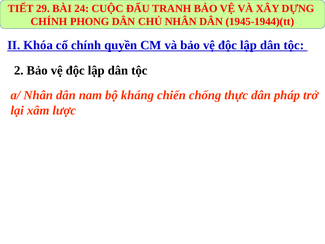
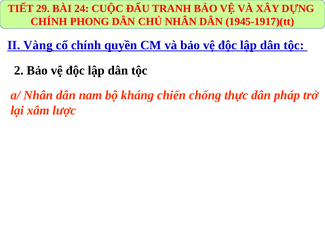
1945-1944)(tt: 1945-1944)(tt -> 1945-1917)(tt
Khóa: Khóa -> Vàng
